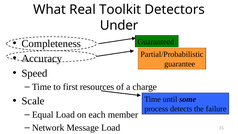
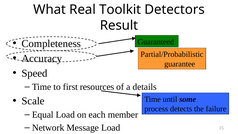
Under: Under -> Result
charge: charge -> details
